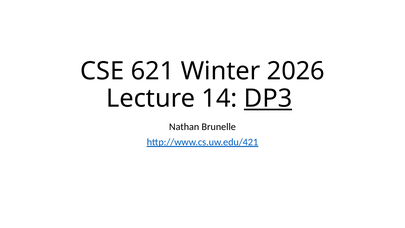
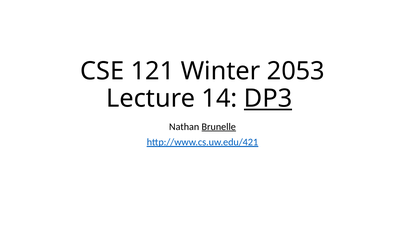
621: 621 -> 121
2026: 2026 -> 2053
Brunelle underline: none -> present
